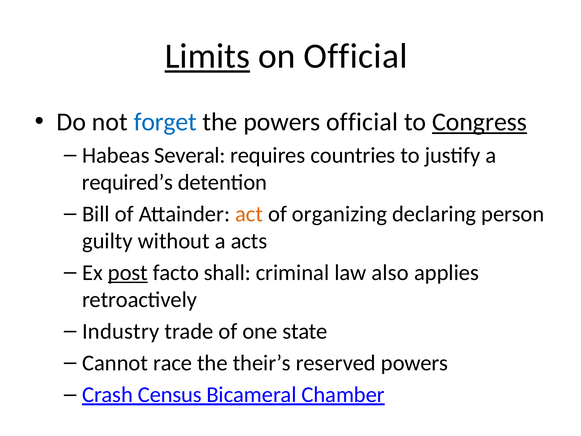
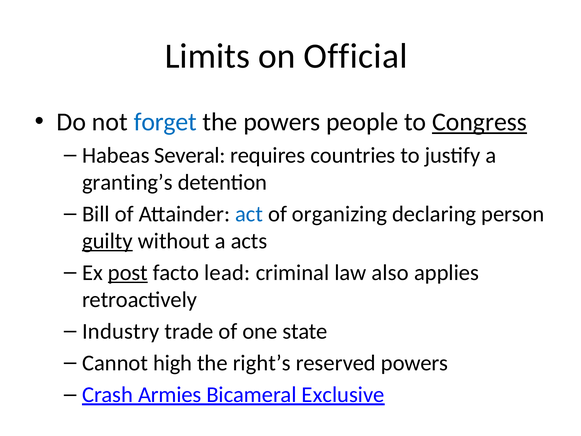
Limits underline: present -> none
powers official: official -> people
required’s: required’s -> granting’s
act colour: orange -> blue
guilty underline: none -> present
shall: shall -> lead
race: race -> high
their’s: their’s -> right’s
Census: Census -> Armies
Chamber: Chamber -> Exclusive
